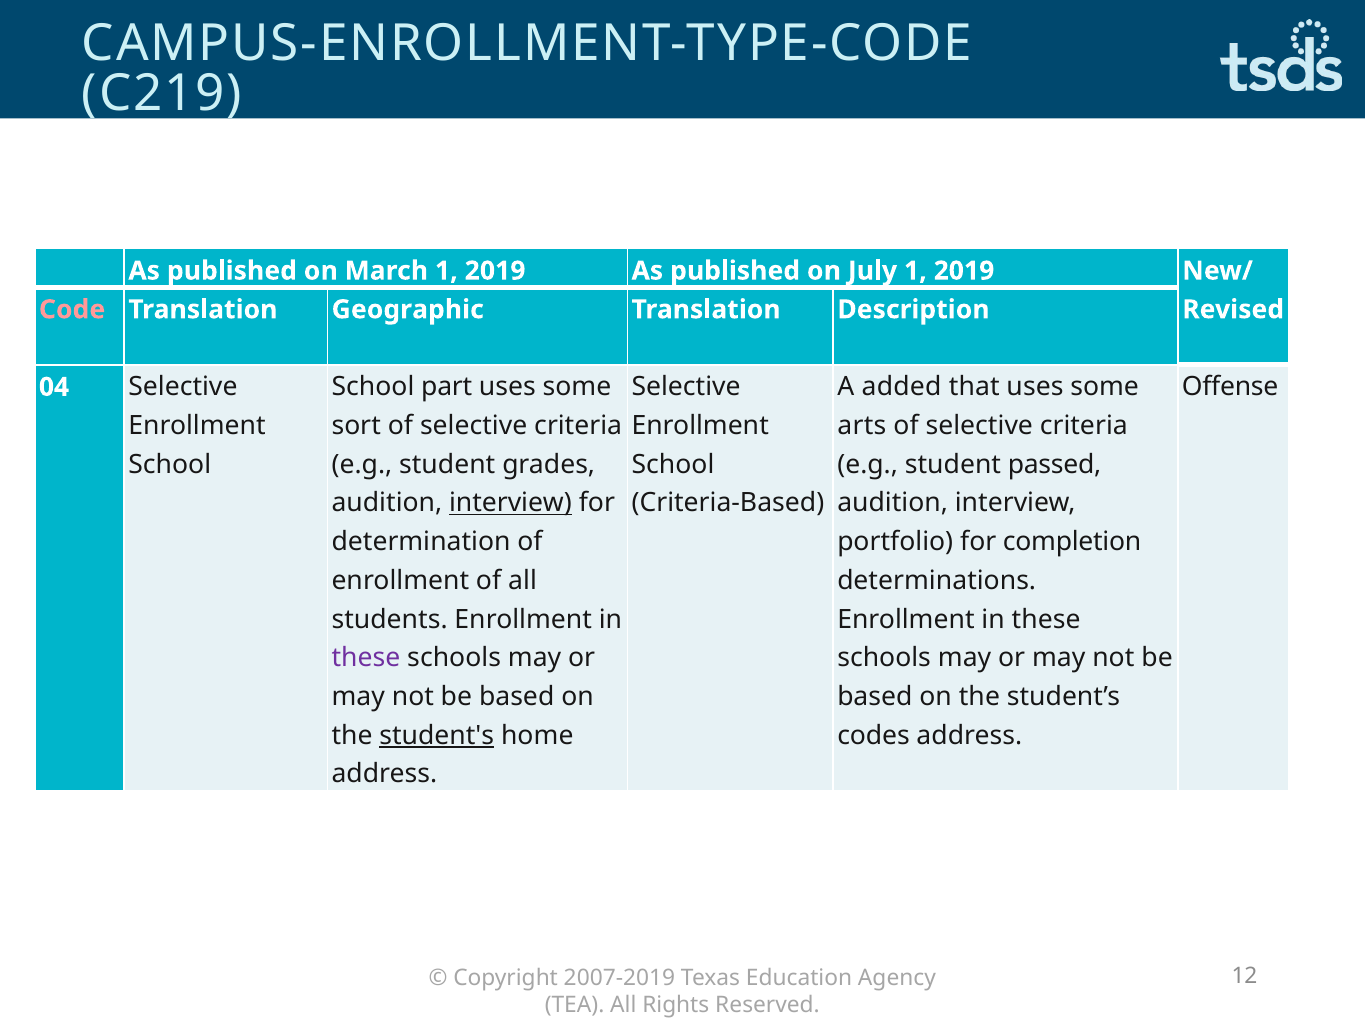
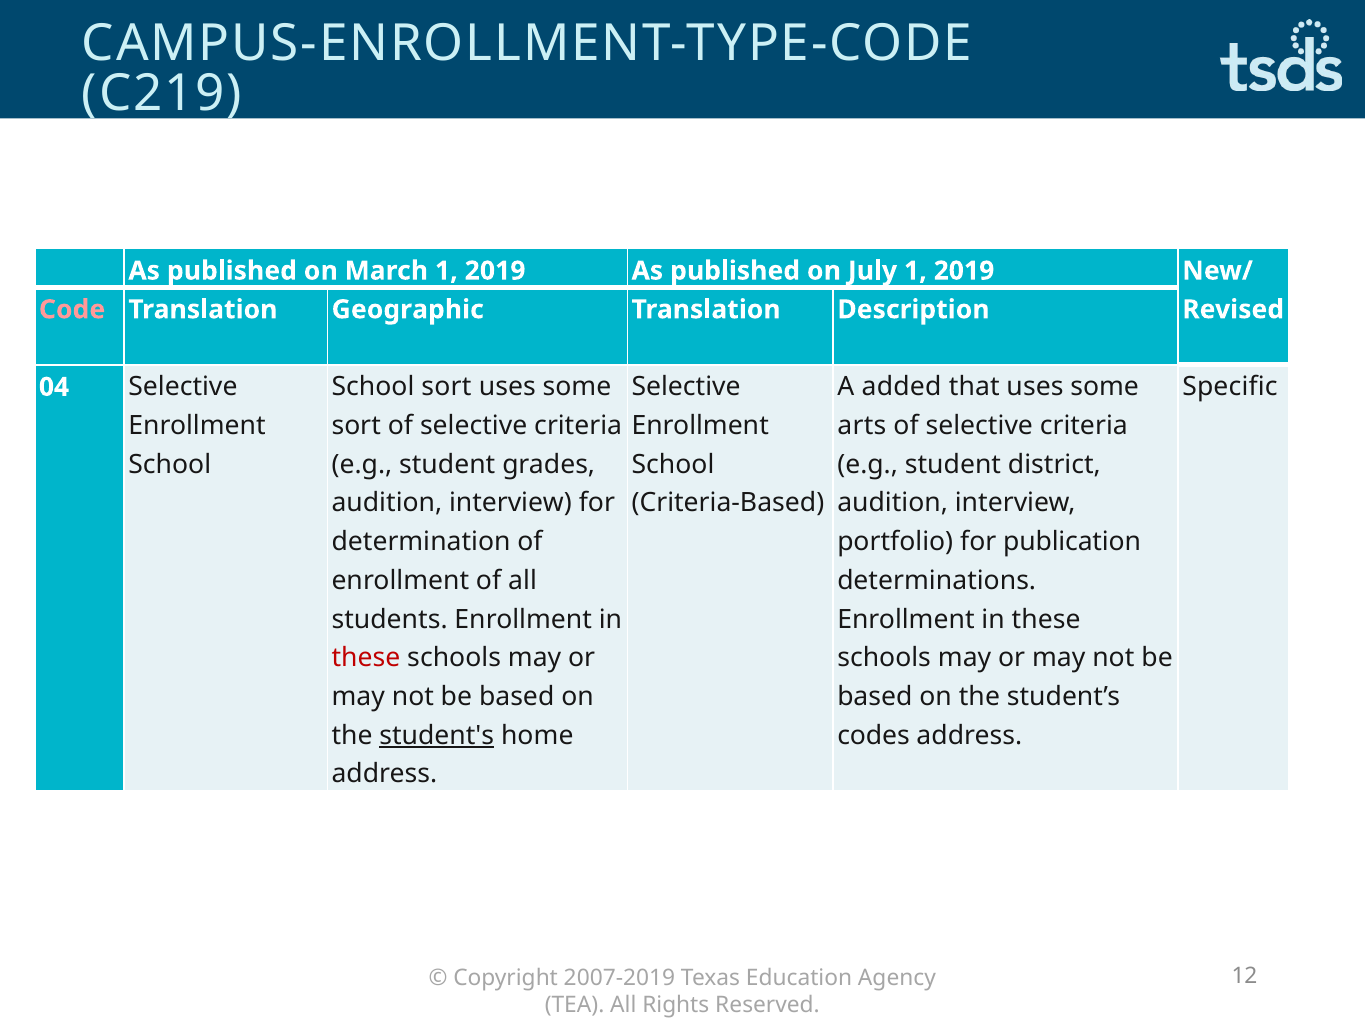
School part: part -> sort
Offense: Offense -> Specific
passed: passed -> district
interview at (510, 503) underline: present -> none
completion: completion -> publication
these at (366, 658) colour: purple -> red
